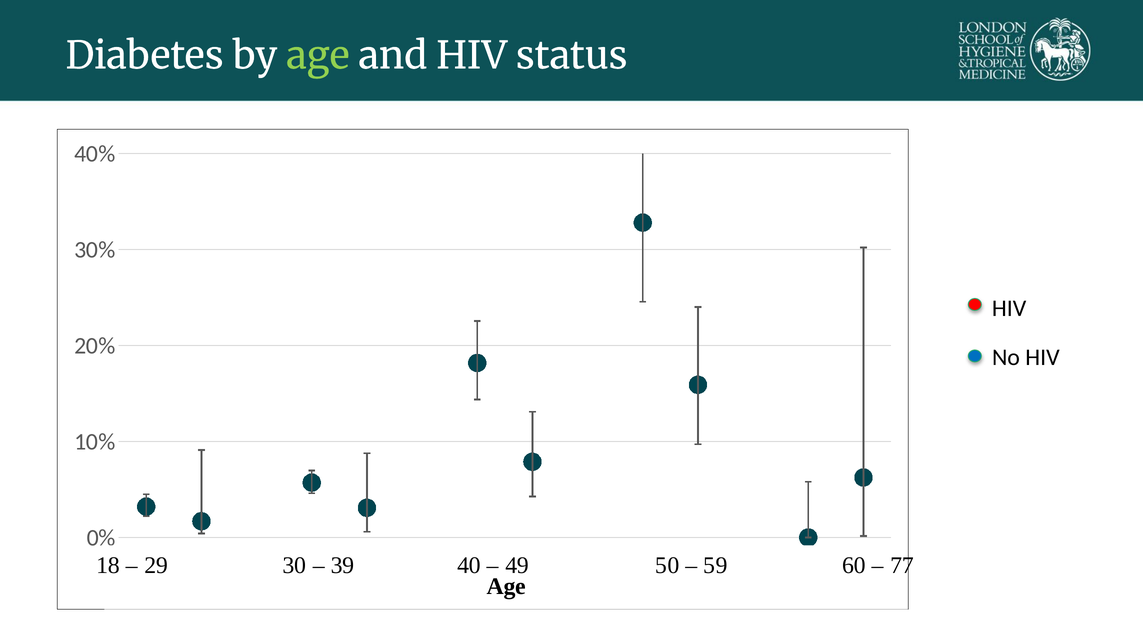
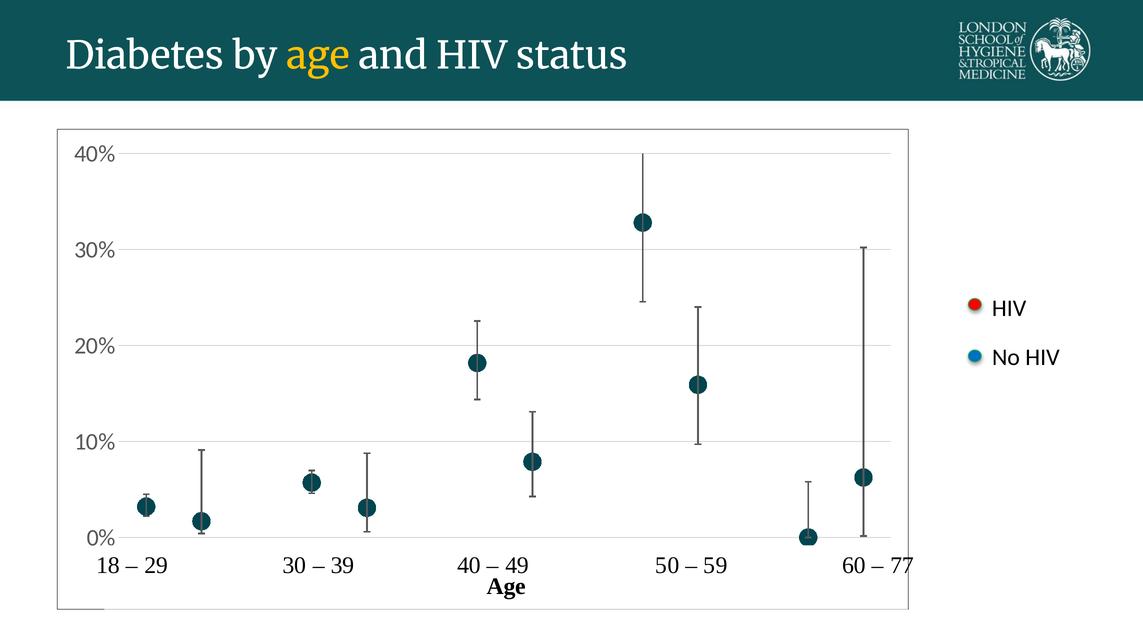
age at (318, 56) colour: light green -> yellow
